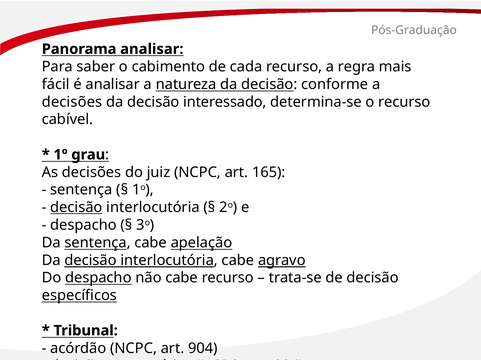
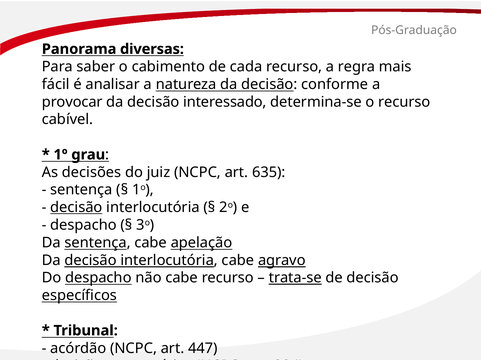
Panorama analisar: analisar -> diversas
decisões at (72, 102): decisões -> provocar
165: 165 -> 635
trata-se underline: none -> present
904: 904 -> 447
